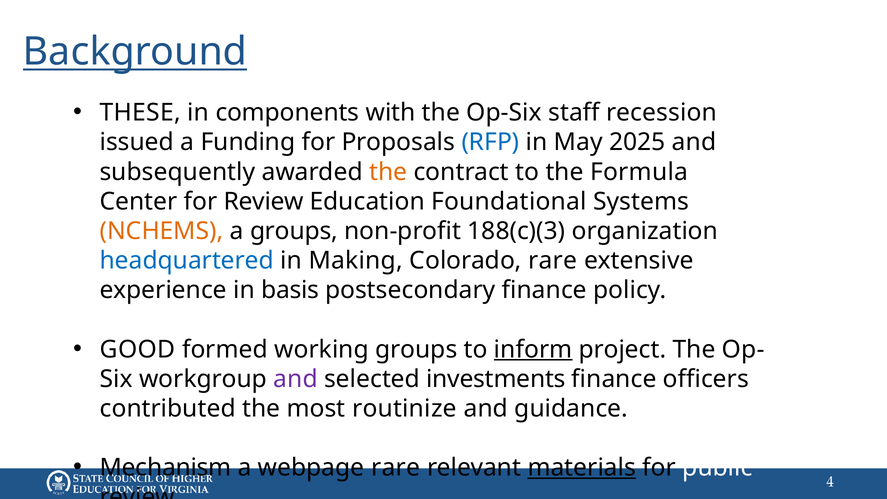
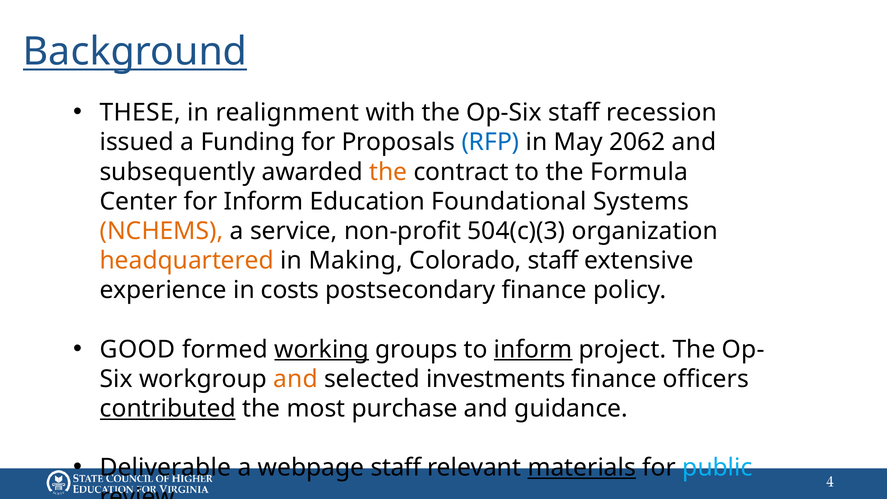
components: components -> realignment
2025: 2025 -> 2062
for Review: Review -> Inform
a groups: groups -> service
188(c)(3: 188(c)(3 -> 504(c)(3
headquartered colour: blue -> orange
Colorado rare: rare -> staff
basis: basis -> costs
working underline: none -> present
and at (296, 379) colour: purple -> orange
contributed underline: none -> present
routinize: routinize -> purchase
Mechanism: Mechanism -> Deliverable
webpage rare: rare -> staff
public colour: white -> light blue
